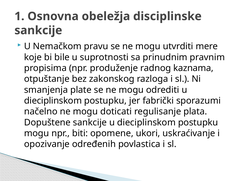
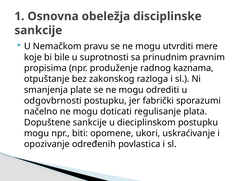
dieciplinskom at (53, 101): dieciplinskom -> odgovbrnosti
